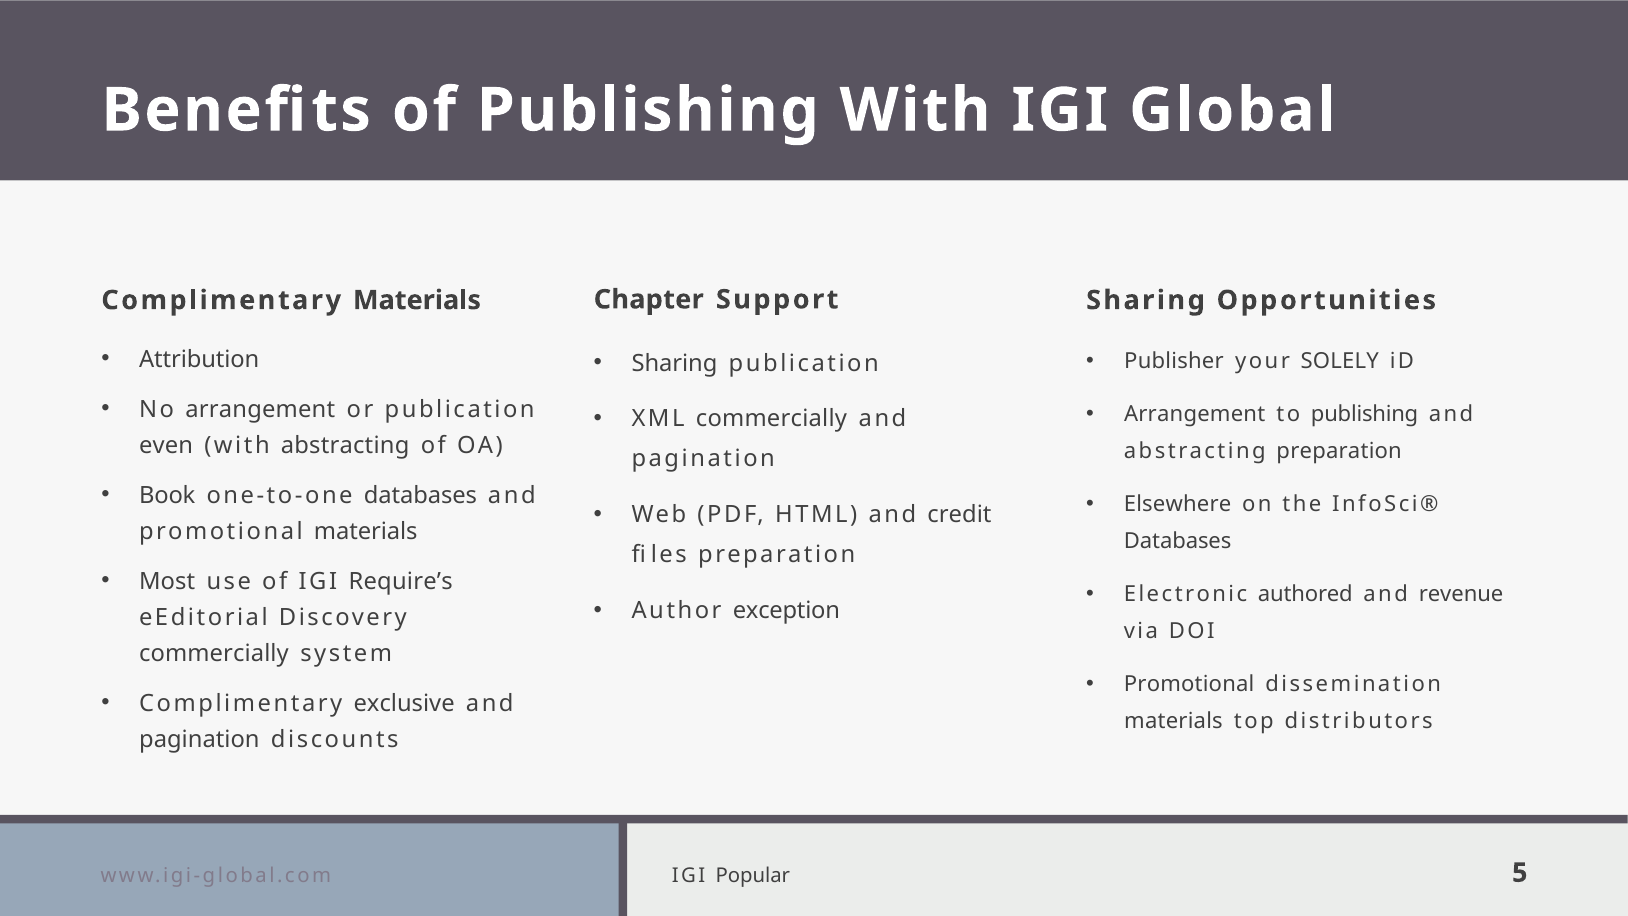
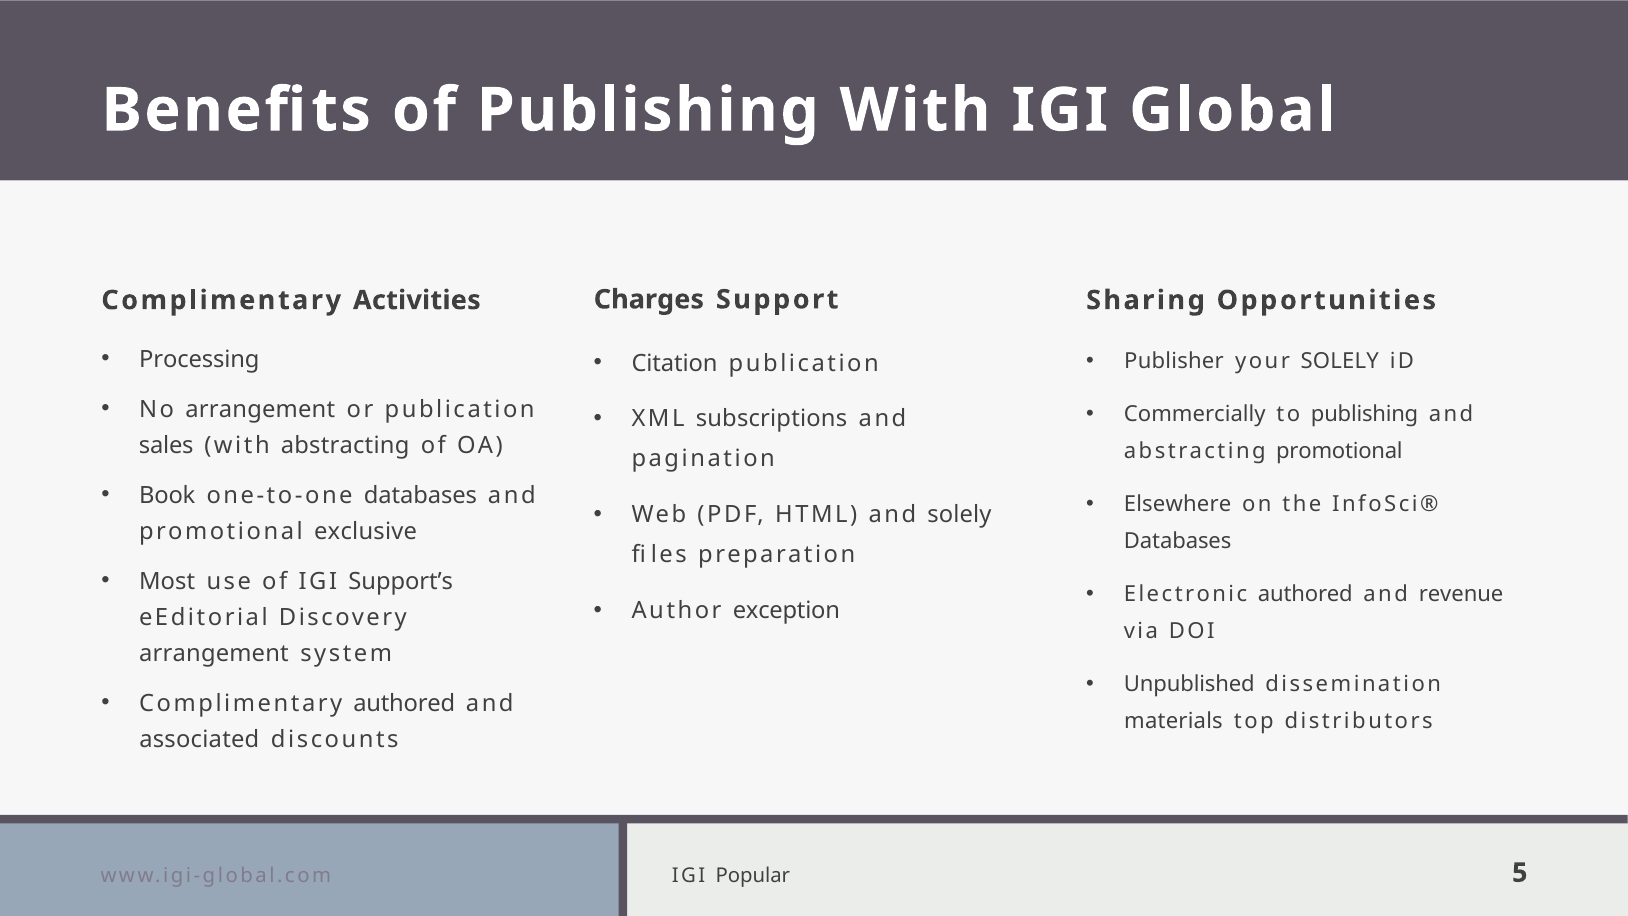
Chapter: Chapter -> Charges
Complimentary Materials: Materials -> Activities
Attribution: Attribution -> Processing
Sharing at (674, 363): Sharing -> Citation
Arrangement at (1195, 414): Arrangement -> Commercially
XML commercially: commercially -> subscriptions
even: even -> sales
abstracting preparation: preparation -> promotional
and credit: credit -> solely
promotional materials: materials -> exclusive
Require’s: Require’s -> Support’s
commercially at (214, 653): commercially -> arrangement
Promotional at (1189, 684): Promotional -> Unpublished
Complimentary exclusive: exclusive -> authored
pagination at (199, 739): pagination -> associated
